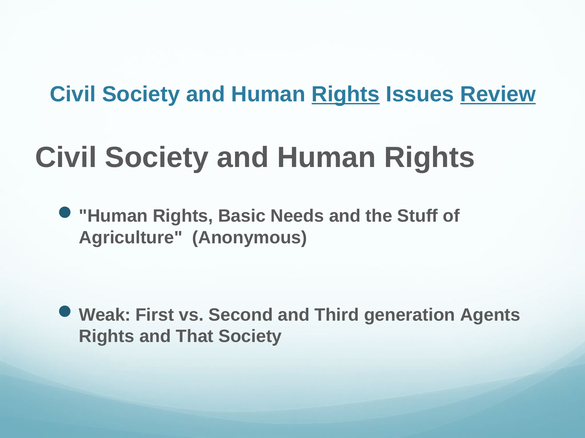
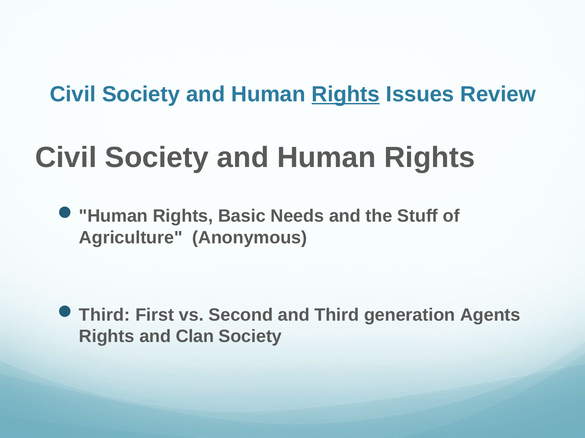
Review underline: present -> none
Weak at (105, 316): Weak -> Third
That: That -> Clan
